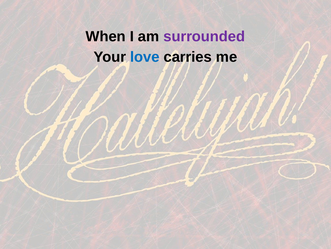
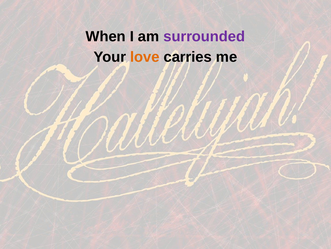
love colour: blue -> orange
